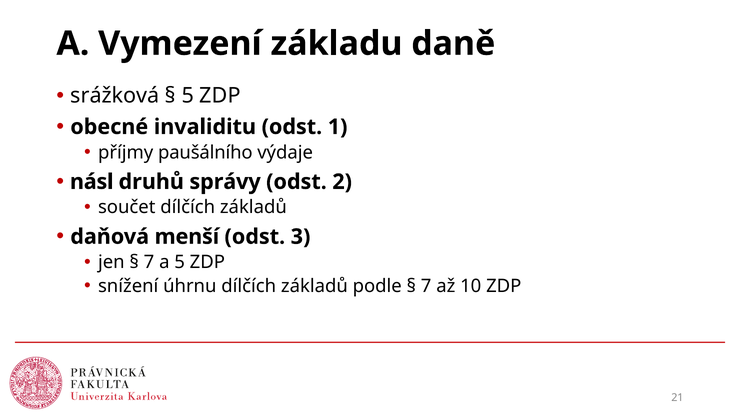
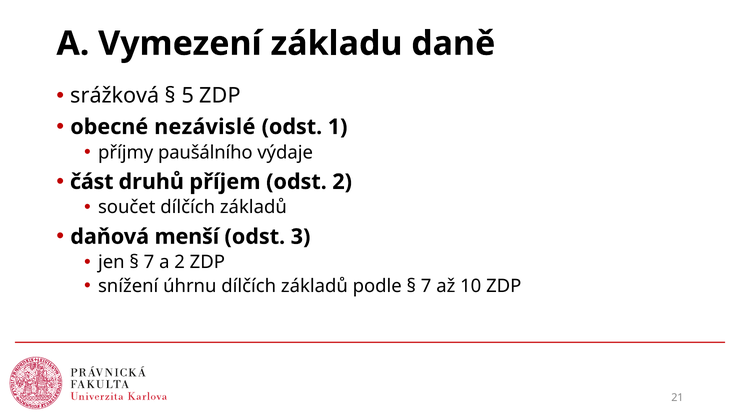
invaliditu: invaliditu -> nezávislé
násl: násl -> část
správy: správy -> příjem
a 5: 5 -> 2
